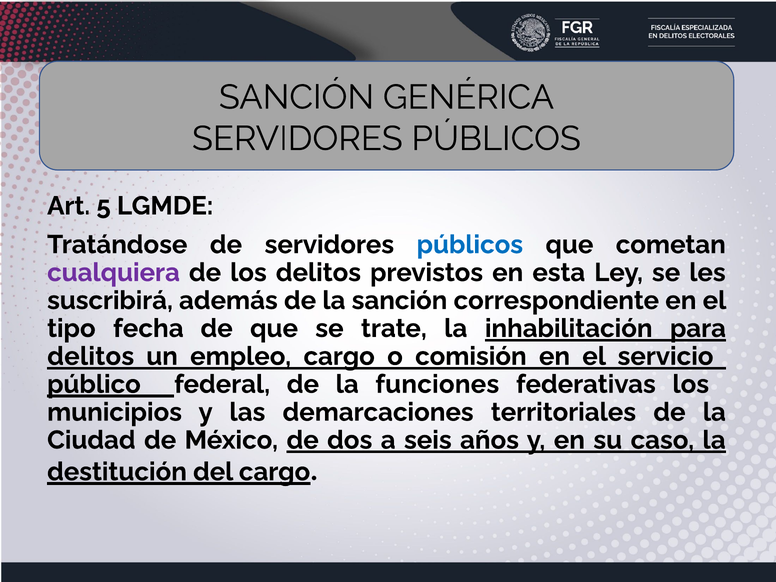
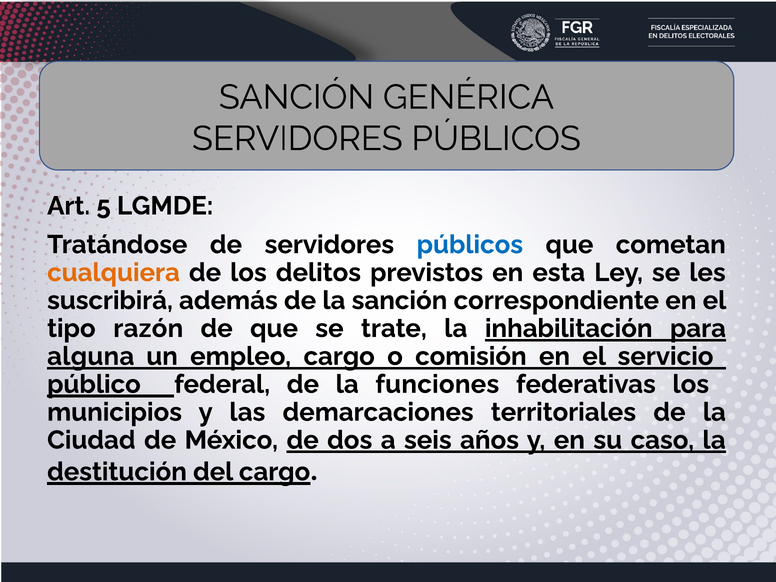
cualquiera colour: purple -> orange
fecha: fecha -> razón
delitos at (91, 356): delitos -> alguna
